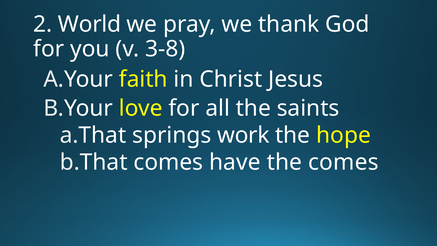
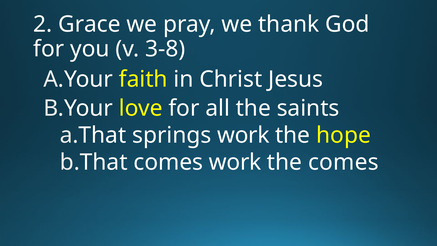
World: World -> Grace
comes have: have -> work
